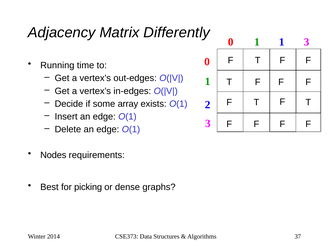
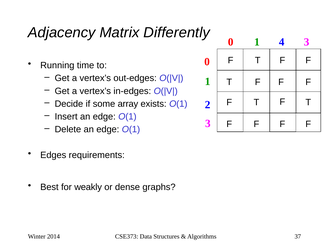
1 1: 1 -> 4
Nodes: Nodes -> Edges
picking: picking -> weakly
